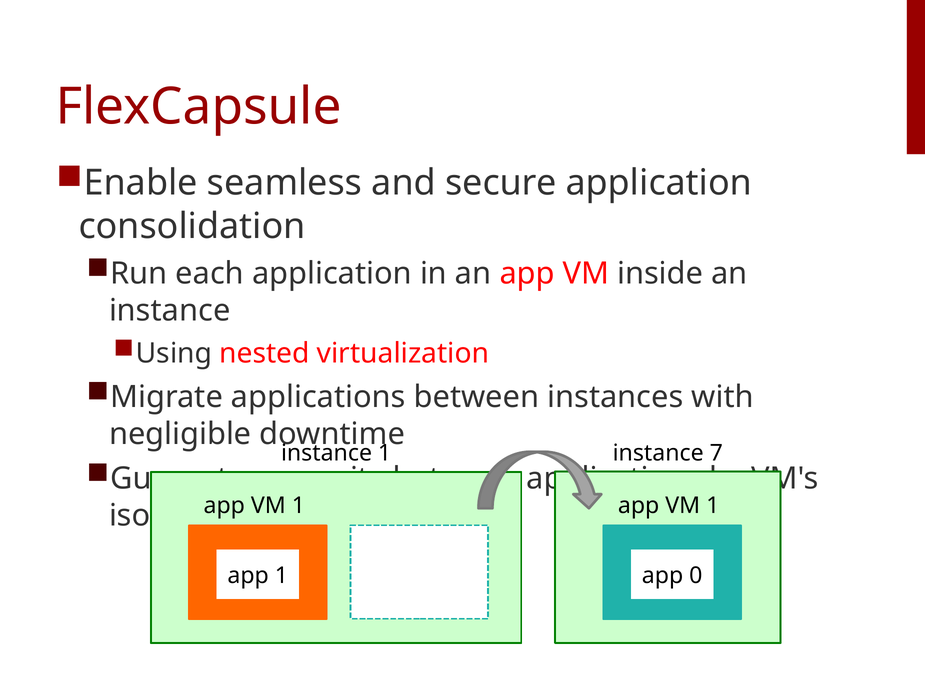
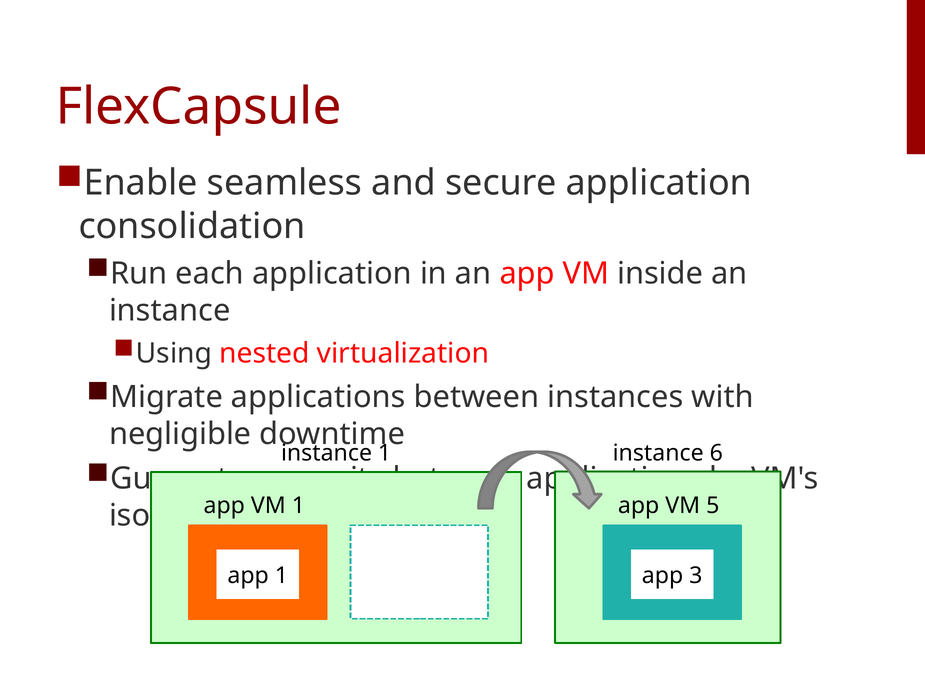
7: 7 -> 6
1 at (713, 505): 1 -> 5
0: 0 -> 3
